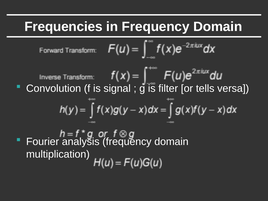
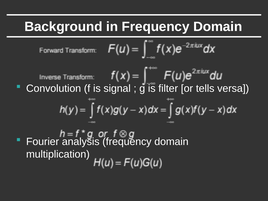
Frequencies: Frequencies -> Background
